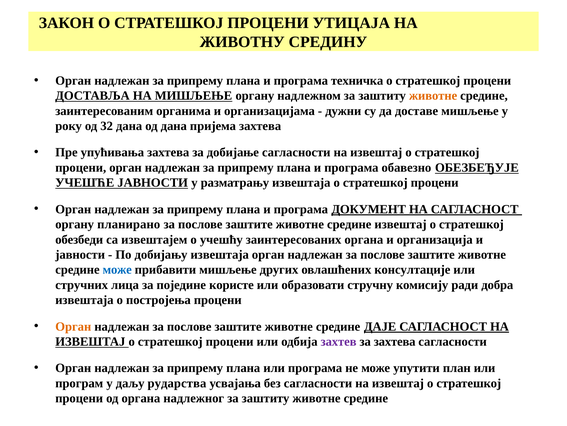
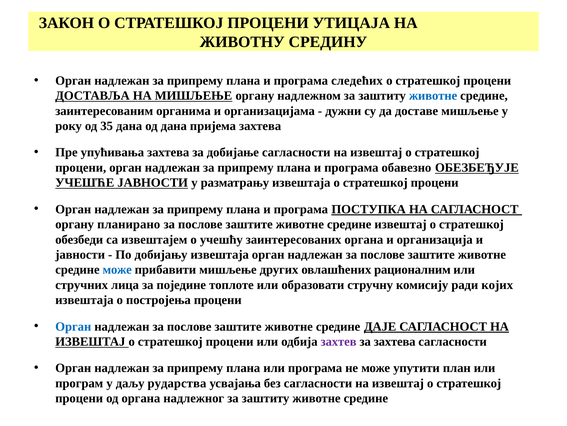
техничка: техничка -> следећих
животне at (433, 96) colour: orange -> blue
32: 32 -> 35
ДОКУМЕНТ: ДОКУМЕНТ -> ПОСТУПКА
консултације: консултације -> рационалним
користе: користе -> топлоте
добра: добра -> којих
Орган at (73, 326) colour: orange -> blue
